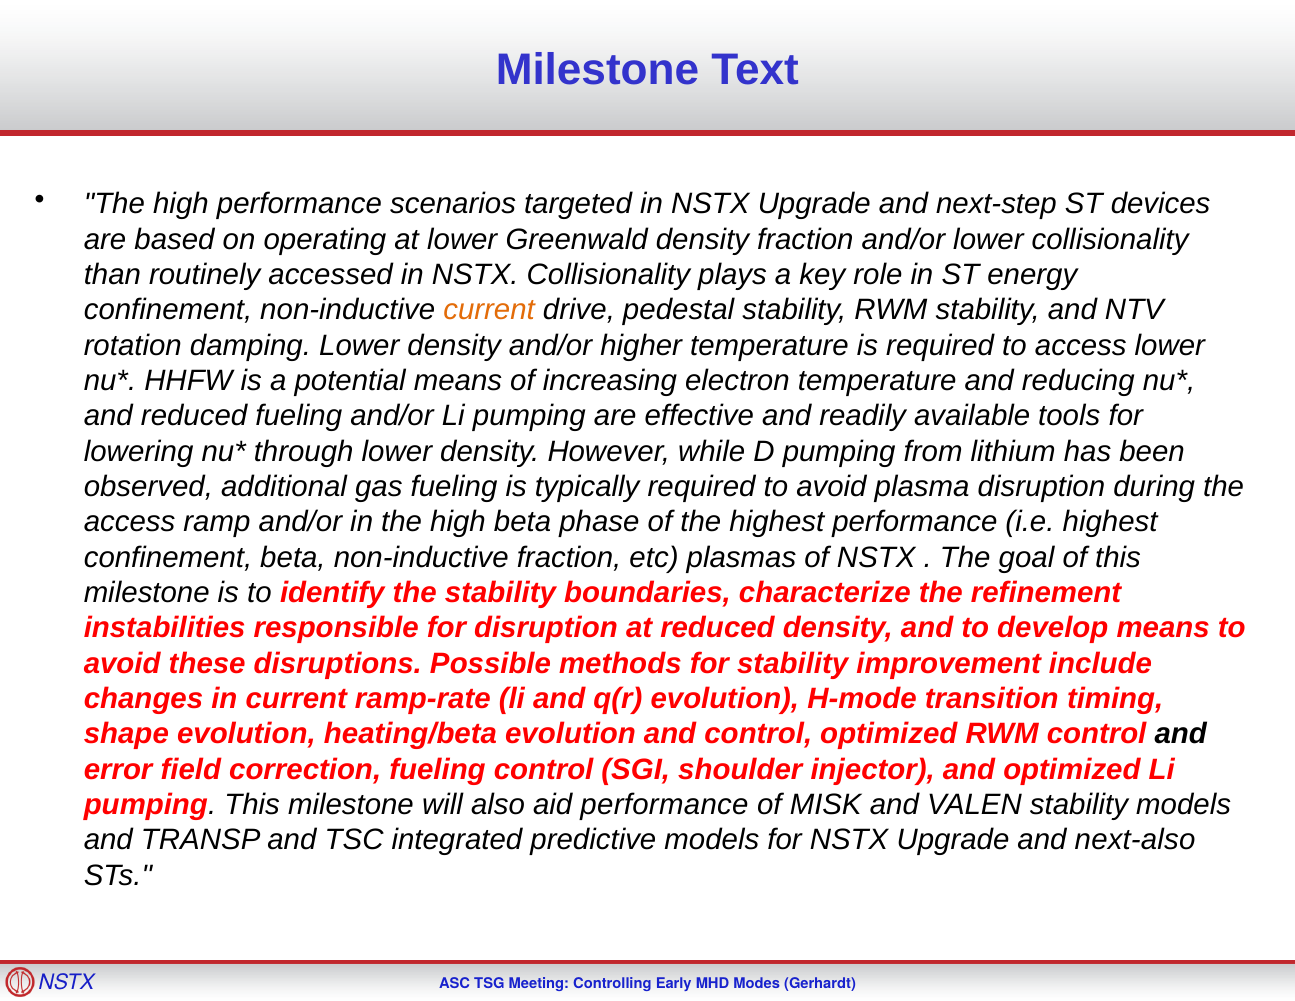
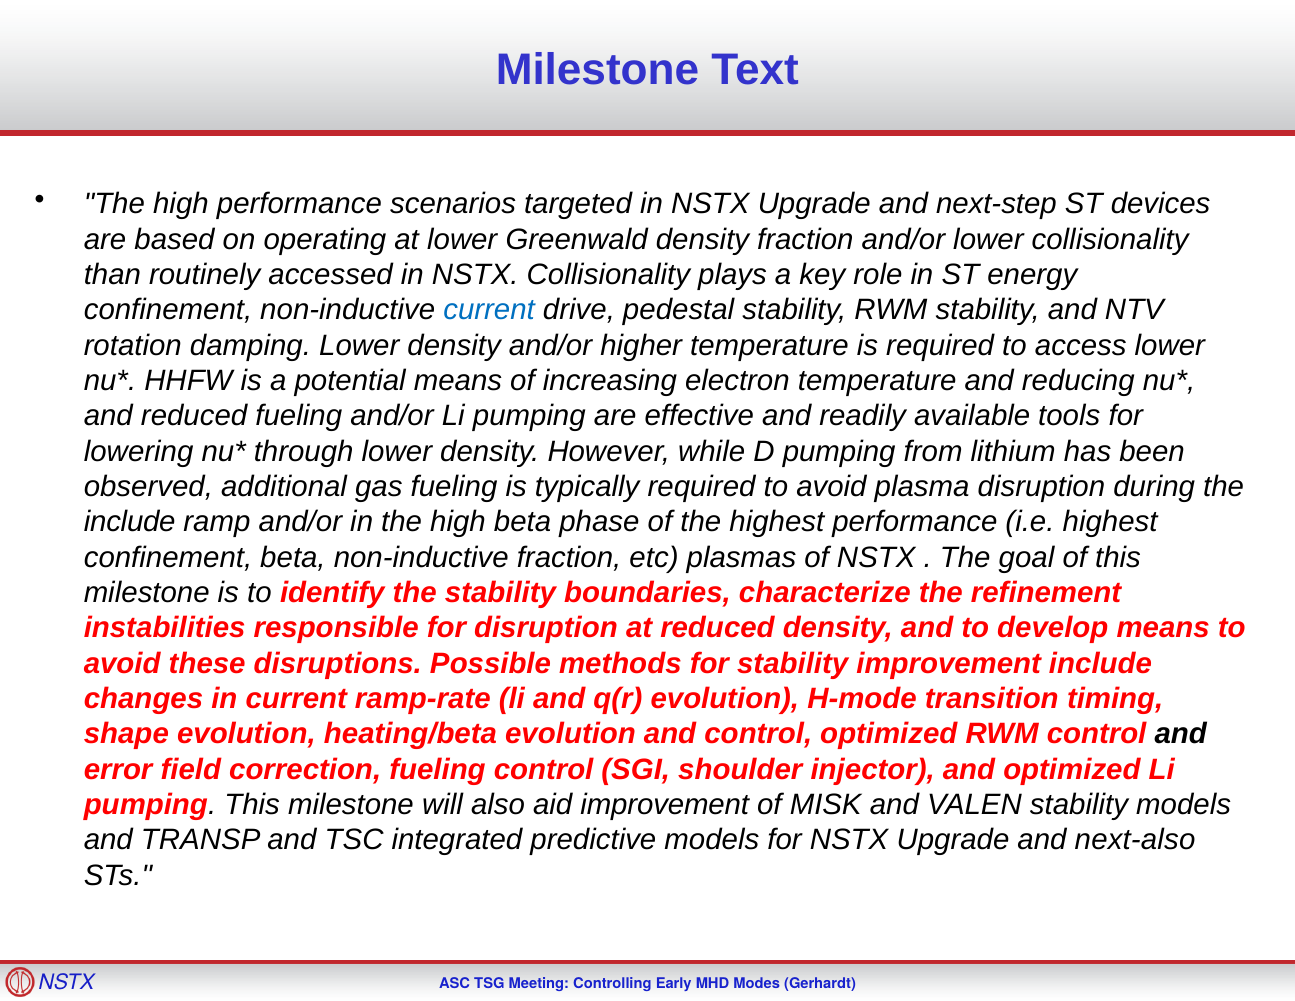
current at (489, 310) colour: orange -> blue
access at (130, 522): access -> include
aid performance: performance -> improvement
